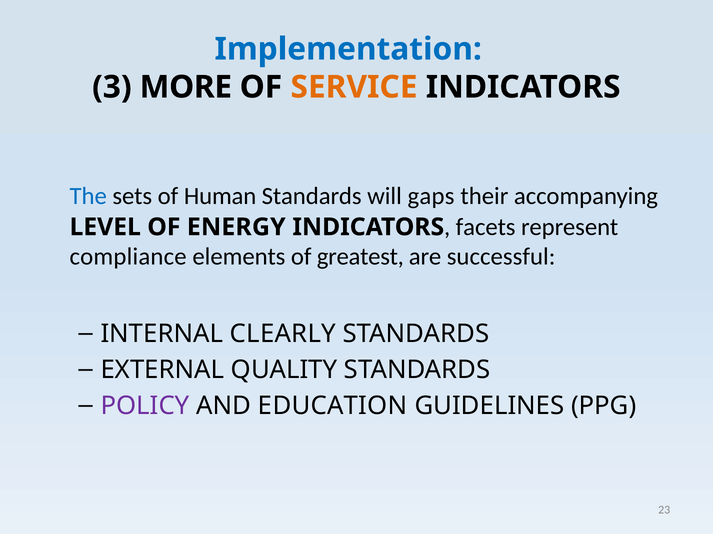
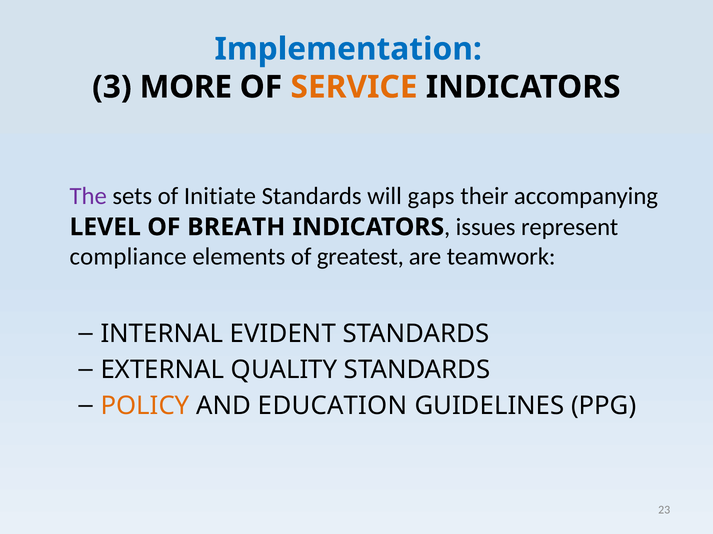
The colour: blue -> purple
Human: Human -> Initiate
ENERGY: ENERGY -> BREATH
facets: facets -> issues
successful: successful -> teamwork
CLEARLY: CLEARLY -> EVIDENT
POLICY colour: purple -> orange
